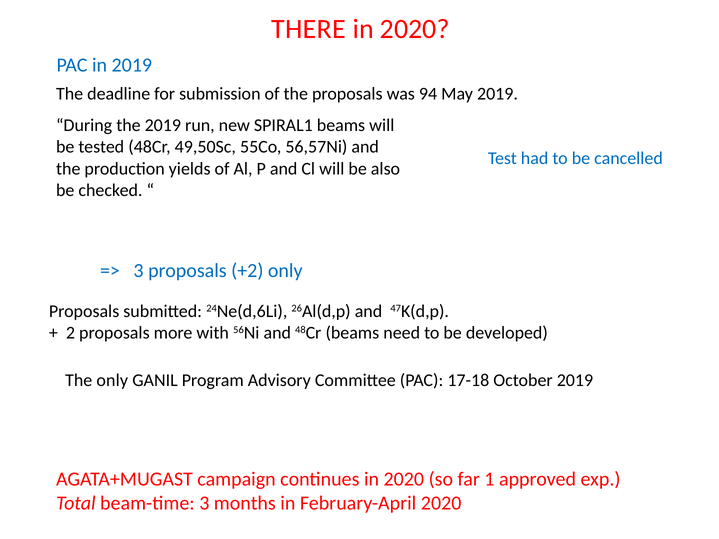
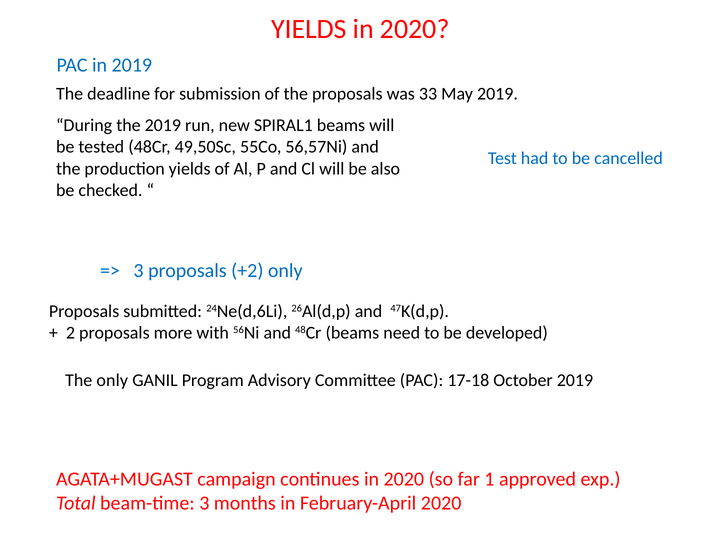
THERE at (309, 29): THERE -> YIELDS
94: 94 -> 33
